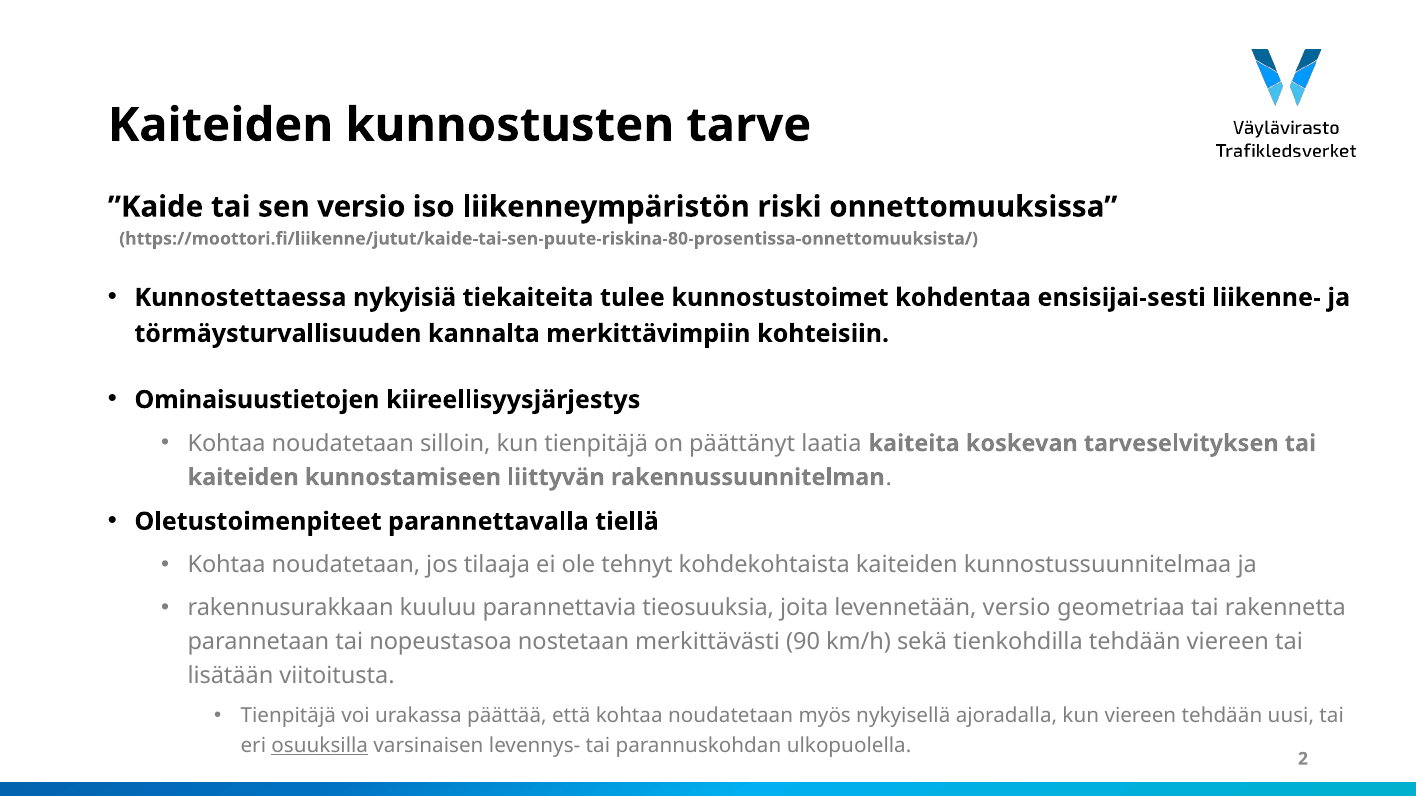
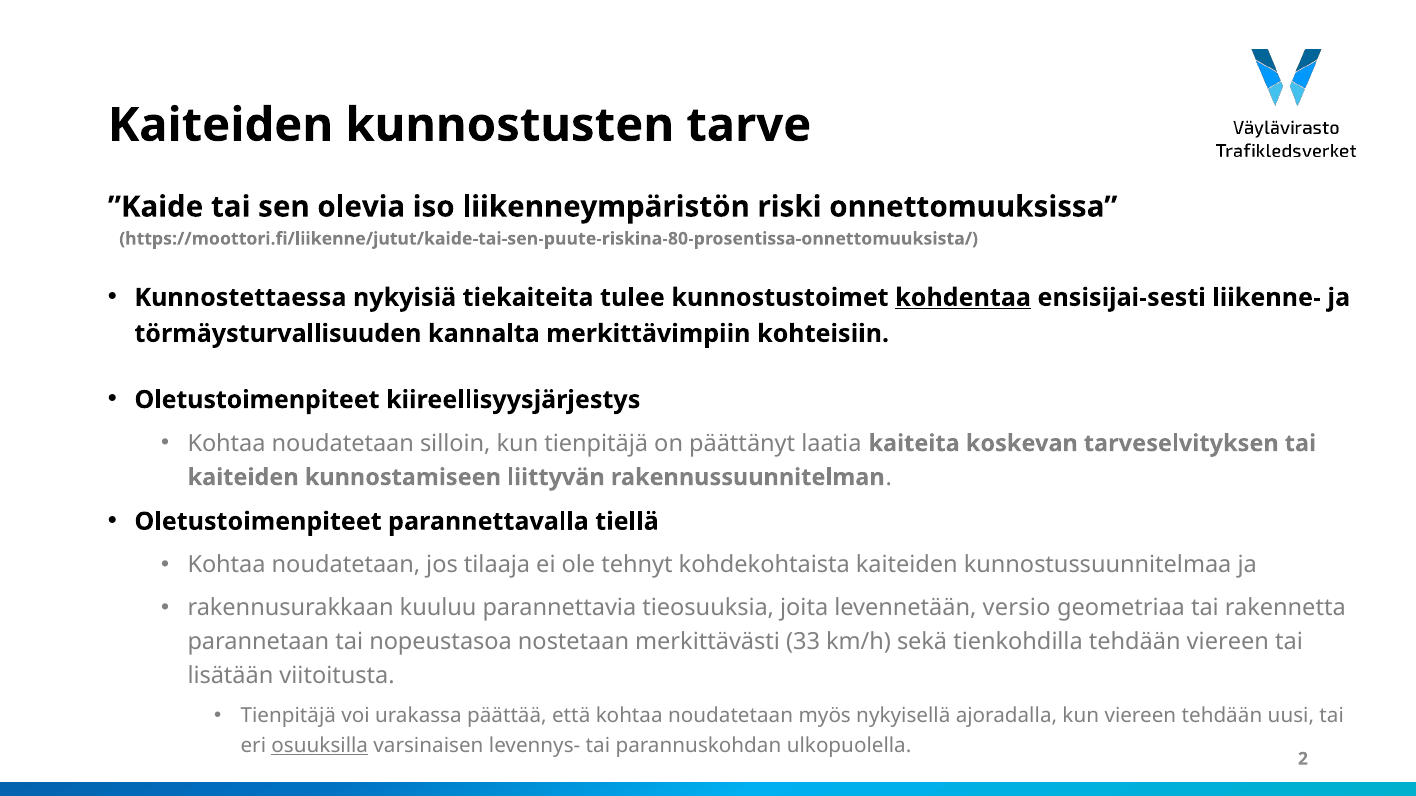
sen versio: versio -> olevia
kohdentaa underline: none -> present
Ominaisuustietojen at (257, 400): Ominaisuustietojen -> Oletustoimenpiteet
90: 90 -> 33
